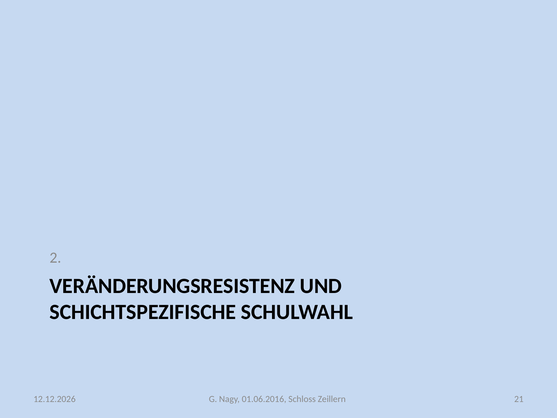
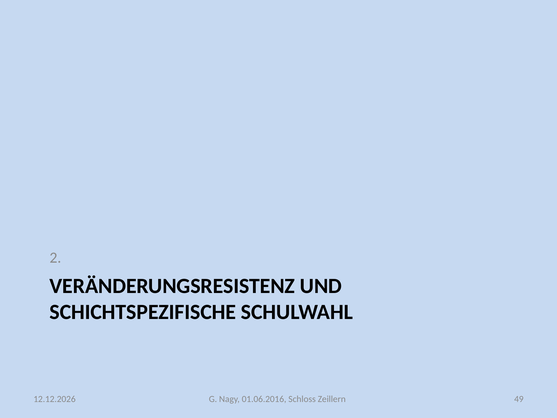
21: 21 -> 49
